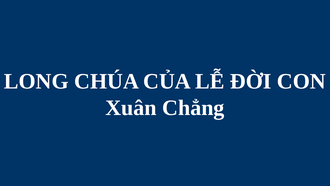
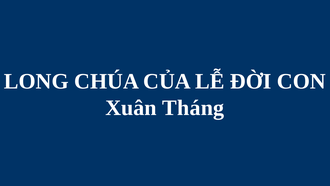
Chẳng: Chẳng -> Tháng
